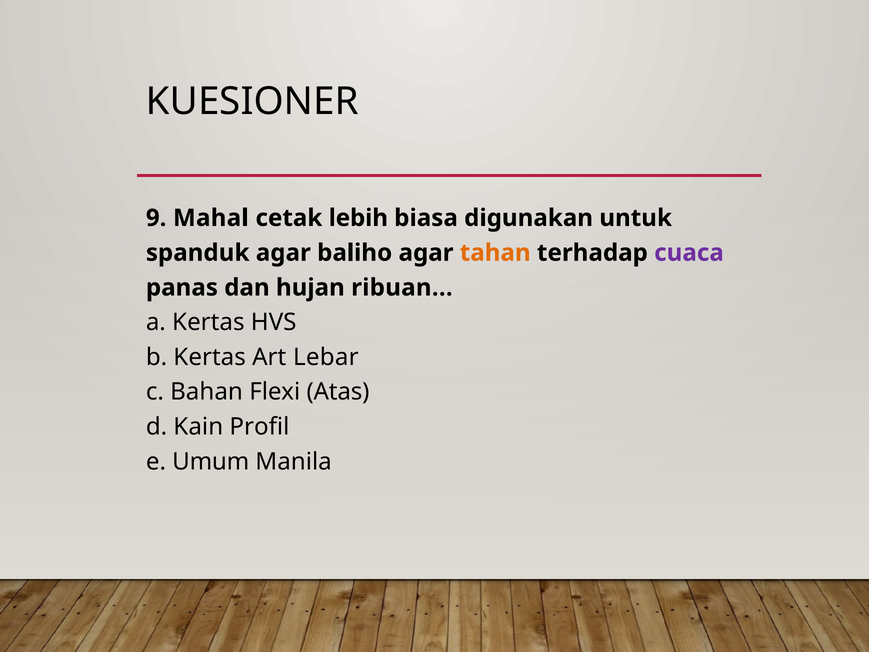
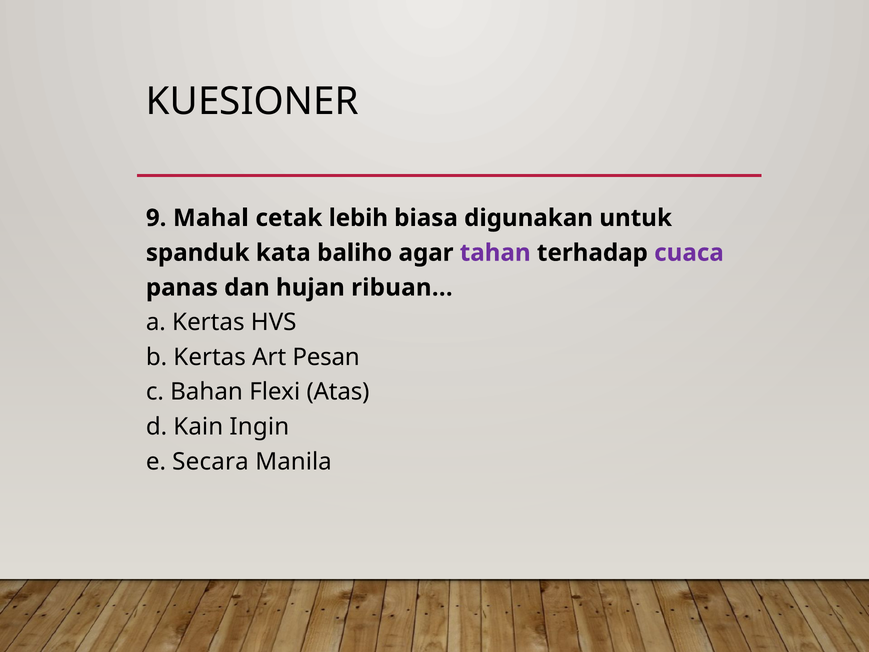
spanduk agar: agar -> kata
tahan colour: orange -> purple
Lebar: Lebar -> Pesan
Profil: Profil -> Ingin
Umum: Umum -> Secara
